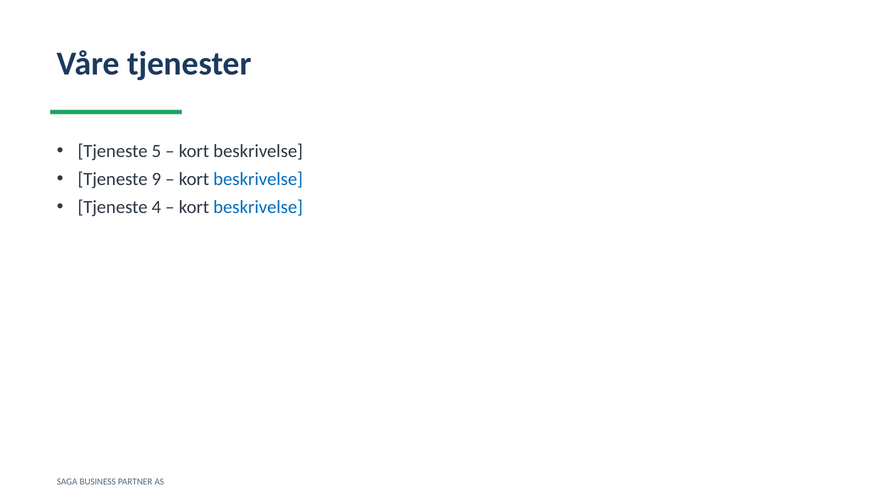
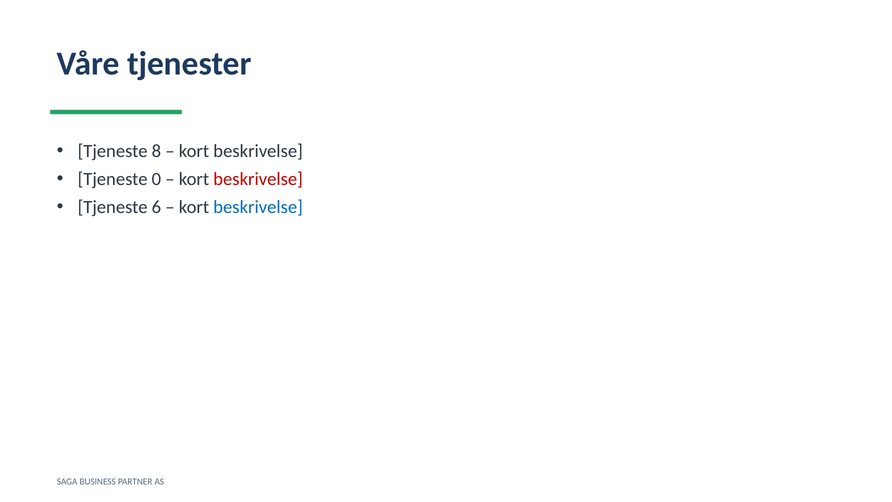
5: 5 -> 8
9: 9 -> 0
beskrivelse at (258, 179) colour: blue -> red
4: 4 -> 6
